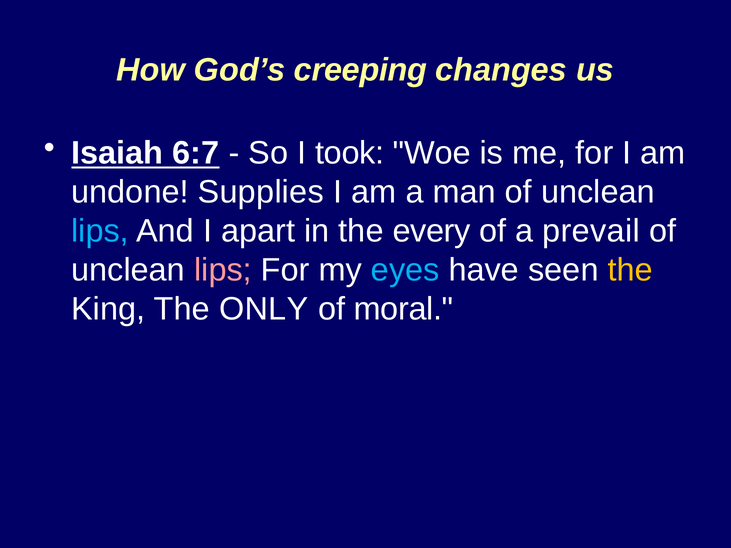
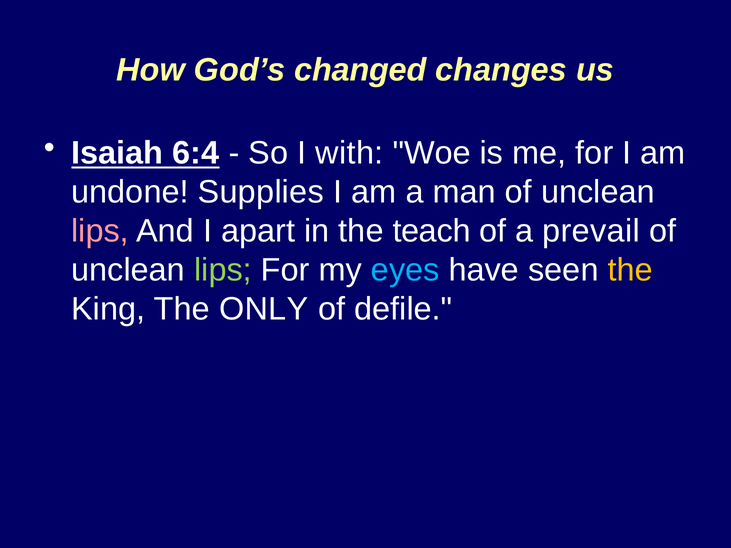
creeping: creeping -> changed
6:7: 6:7 -> 6:4
took: took -> with
lips at (100, 231) colour: light blue -> pink
every: every -> teach
lips at (223, 270) colour: pink -> light green
moral: moral -> defile
